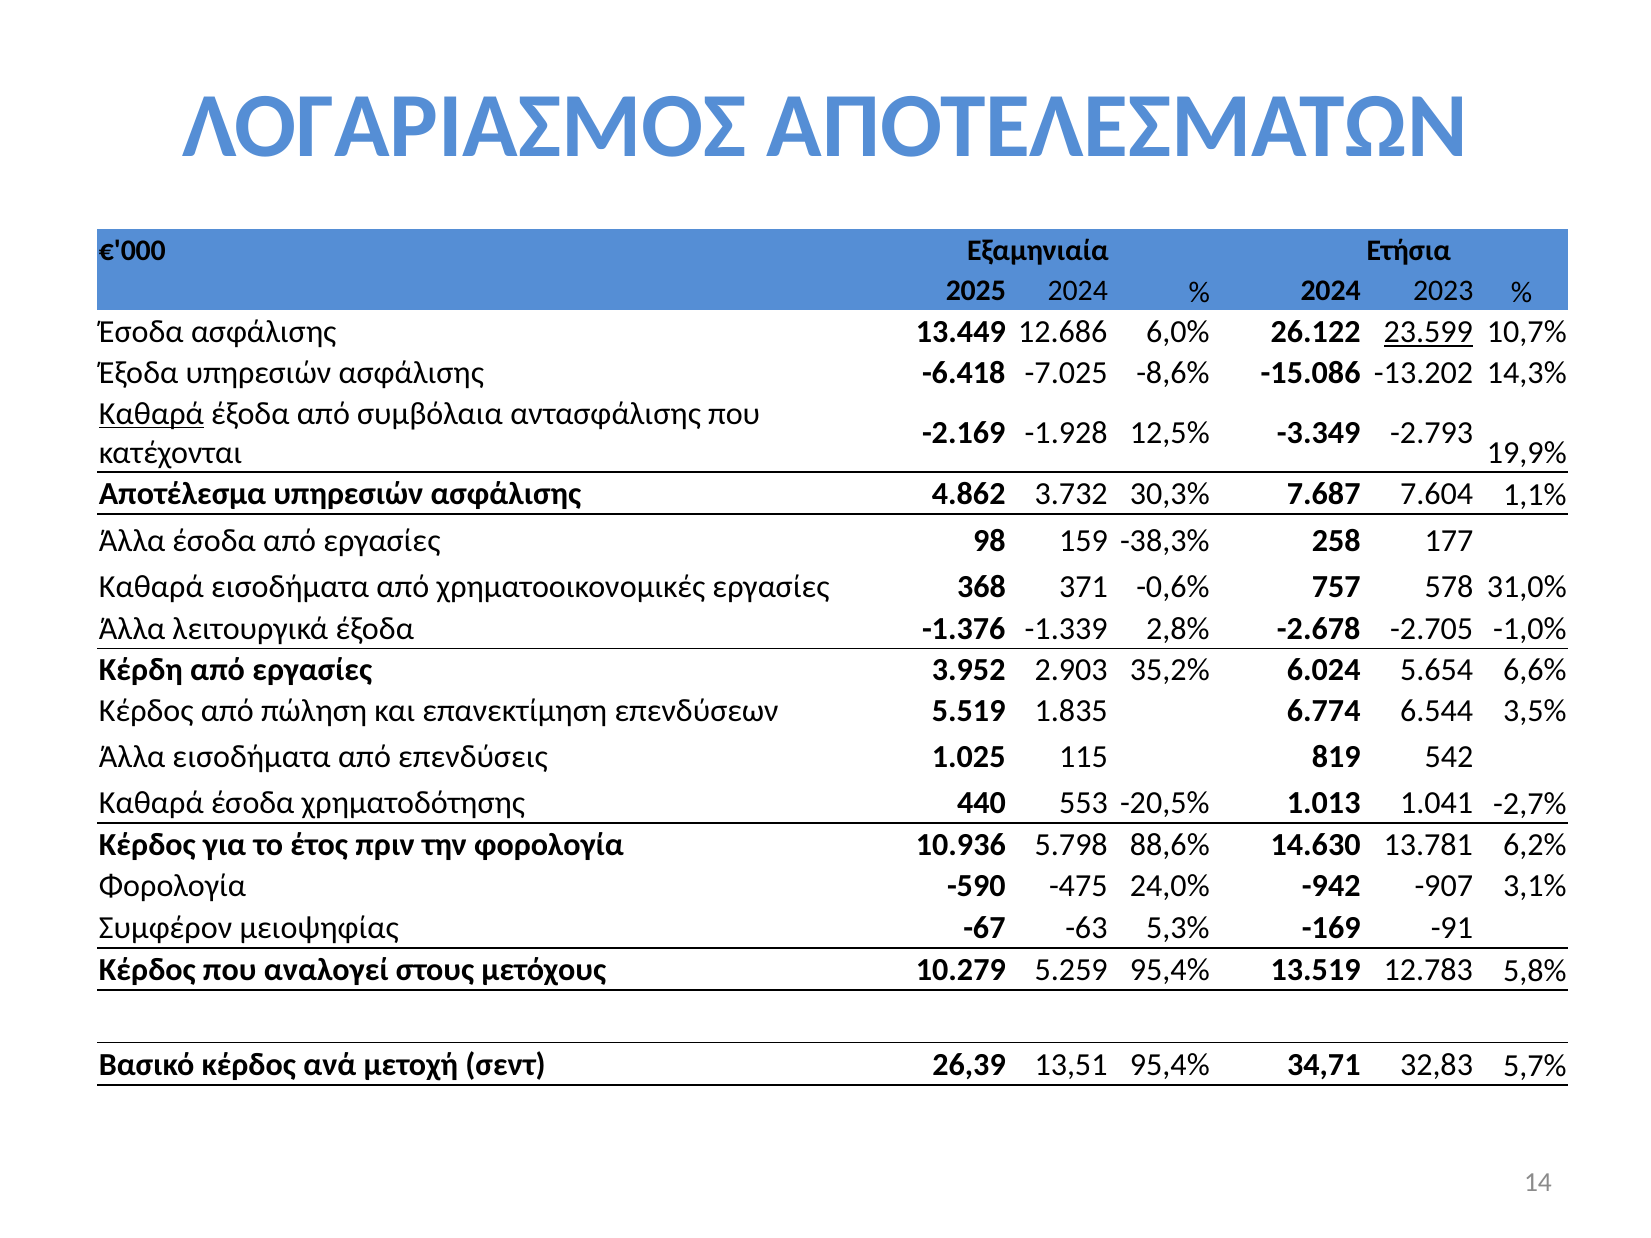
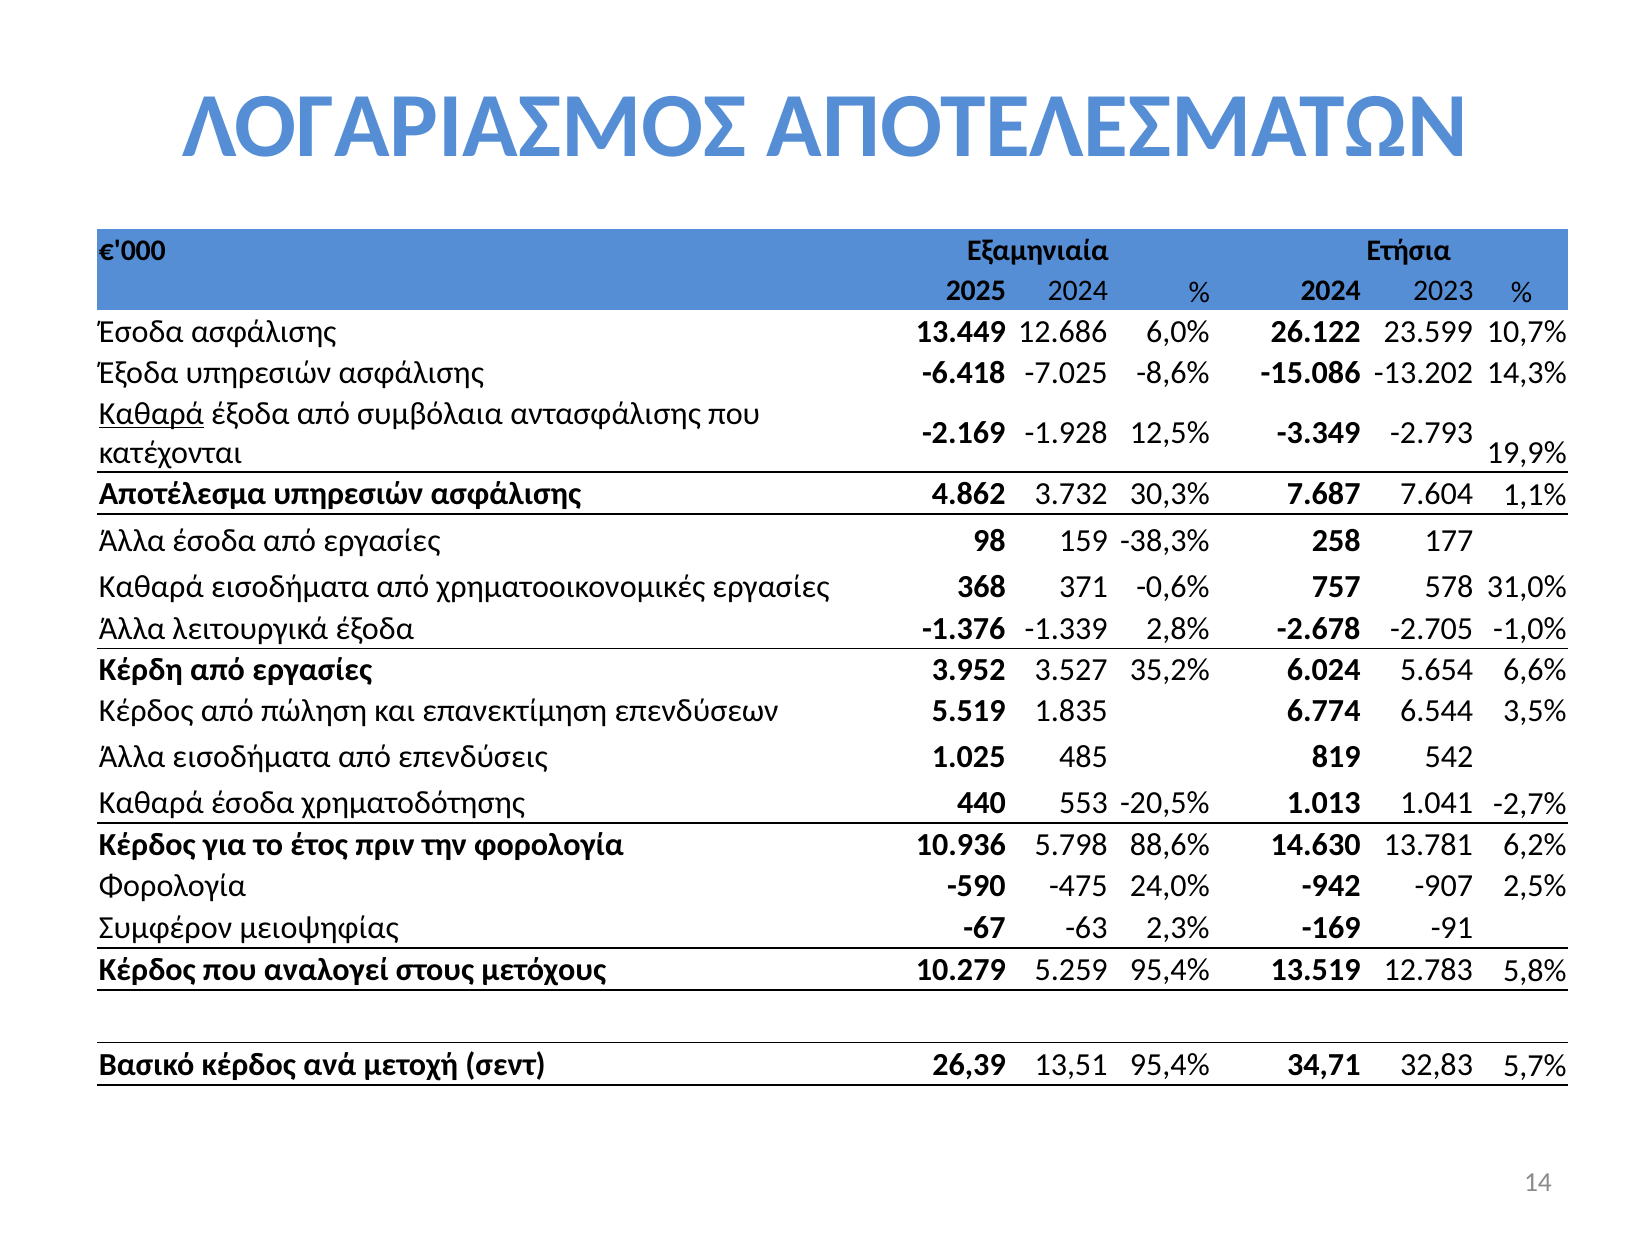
23.599 underline: present -> none
2.903: 2.903 -> 3.527
115: 115 -> 485
3,1%: 3,1% -> 2,5%
5,3%: 5,3% -> 2,3%
